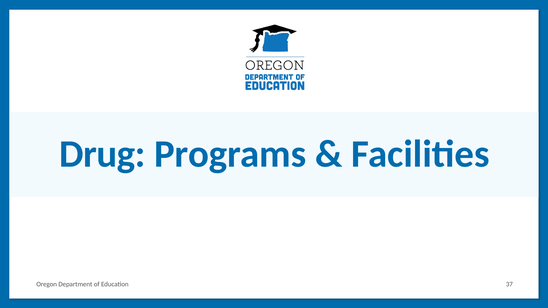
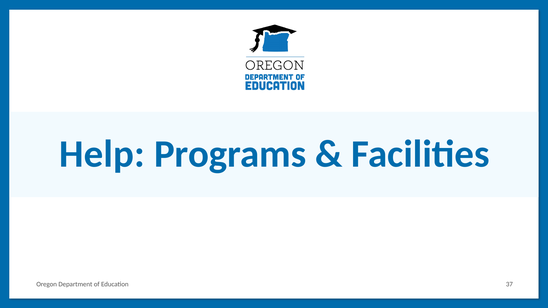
Drug: Drug -> Help
